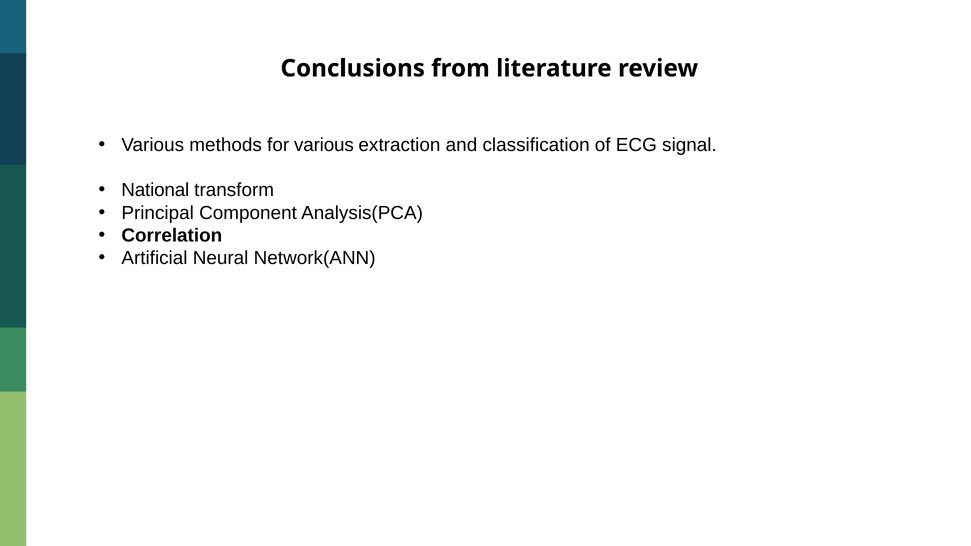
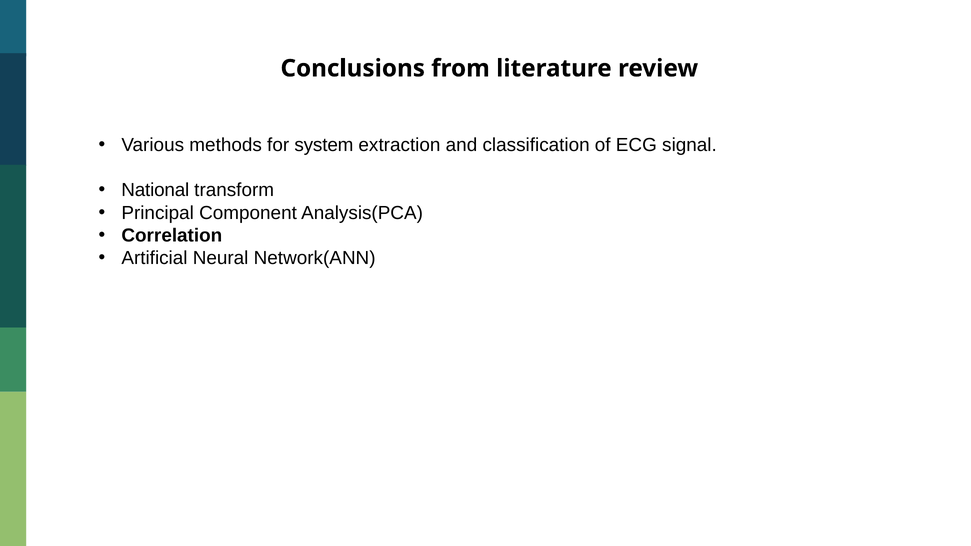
for various: various -> system
